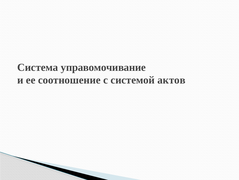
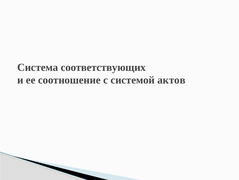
управомочивание: управомочивание -> соответствующих
